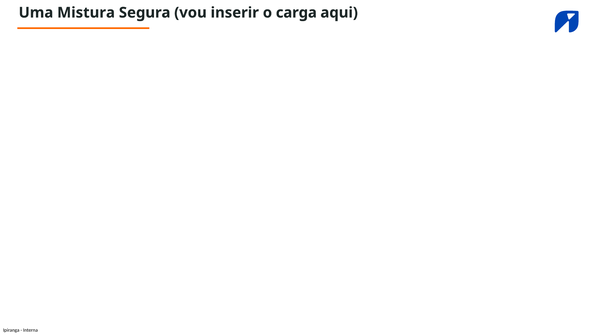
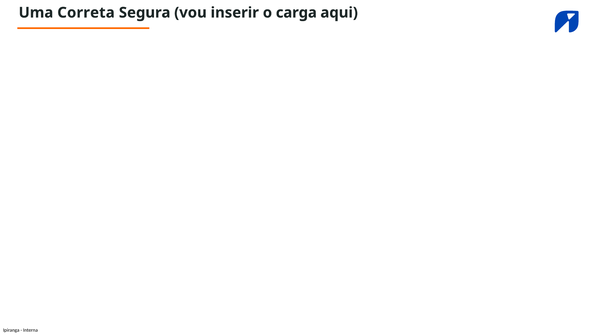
Mistura: Mistura -> Correta
